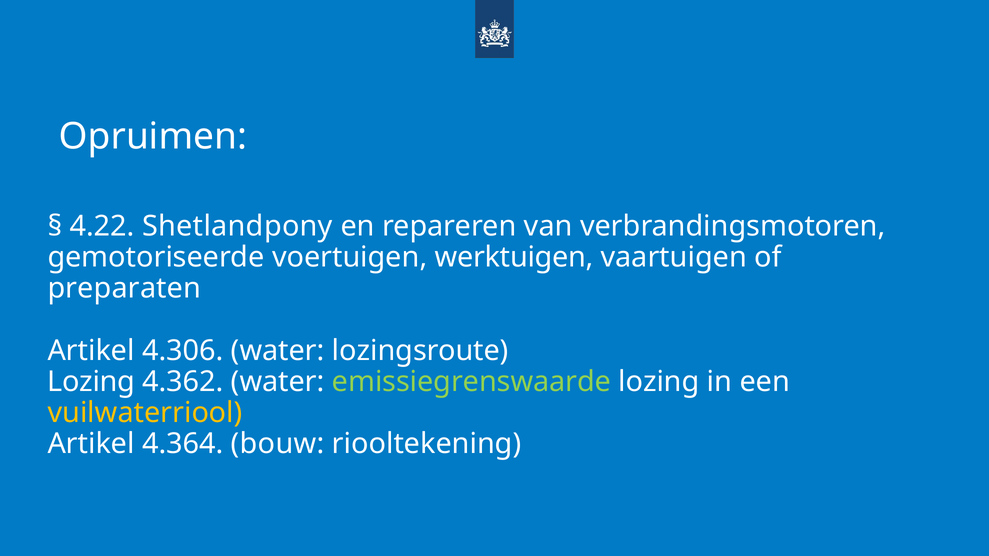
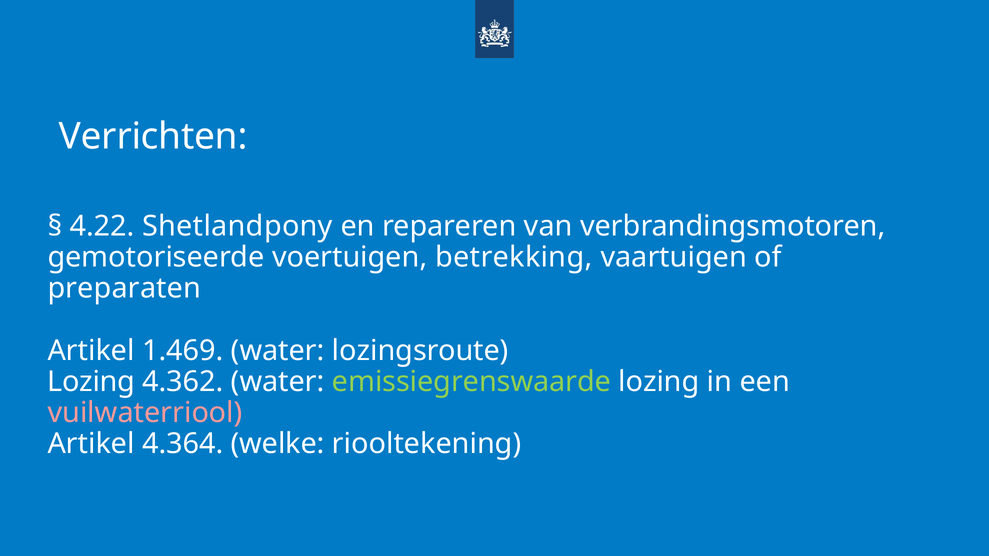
Opruimen: Opruimen -> Verrichten
werktuigen: werktuigen -> betrekking
4.306: 4.306 -> 1.469
vuilwaterriool colour: yellow -> pink
bouw: bouw -> welke
